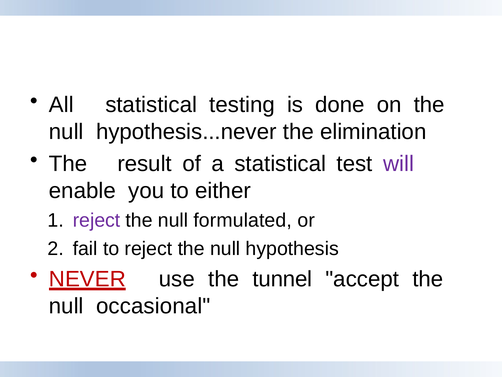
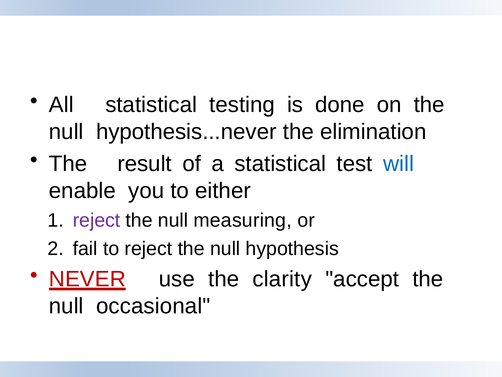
will colour: purple -> blue
formulated: formulated -> measuring
tunnel: tunnel -> clarity
